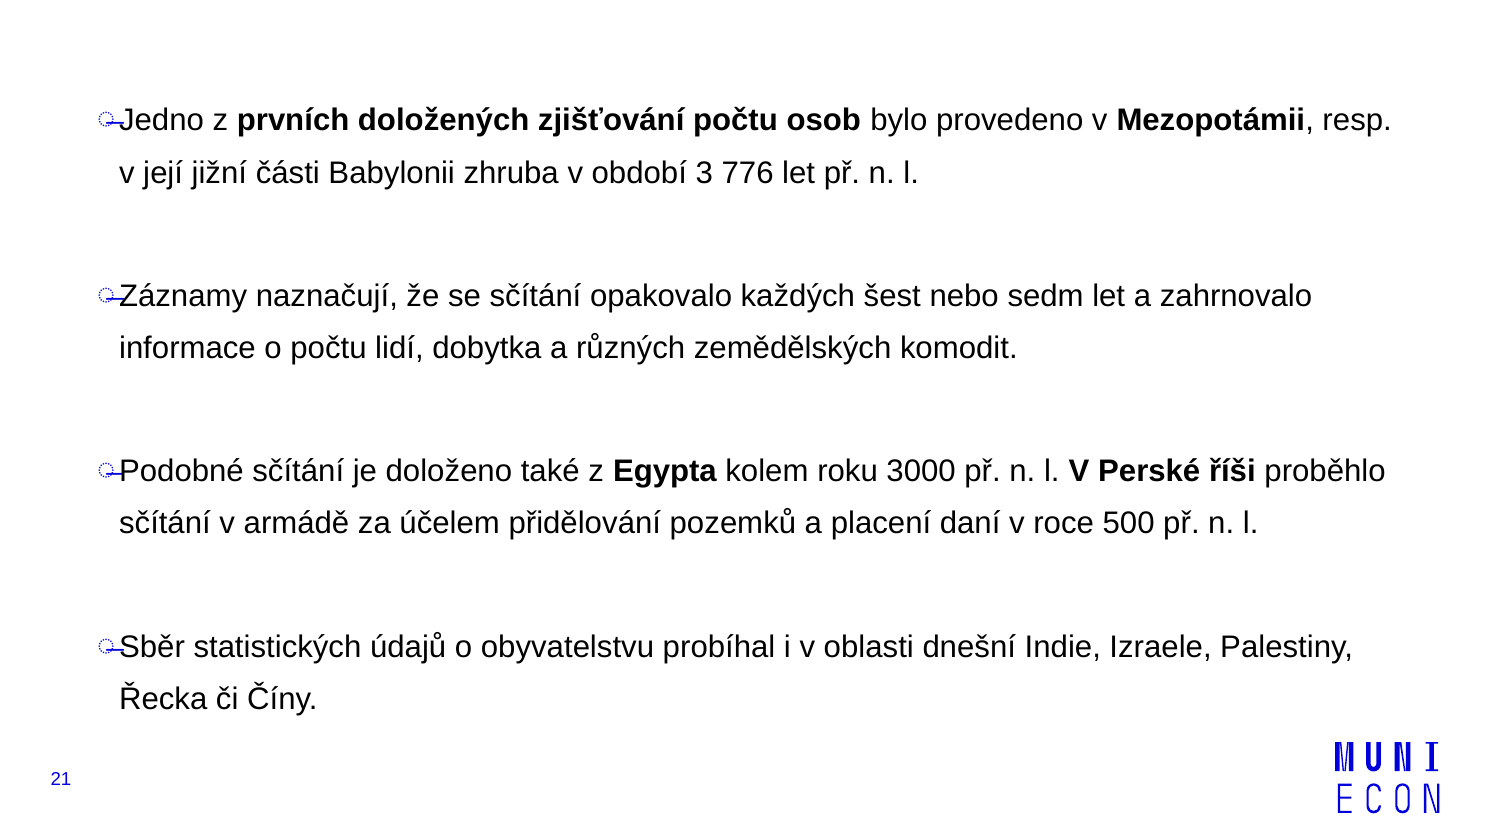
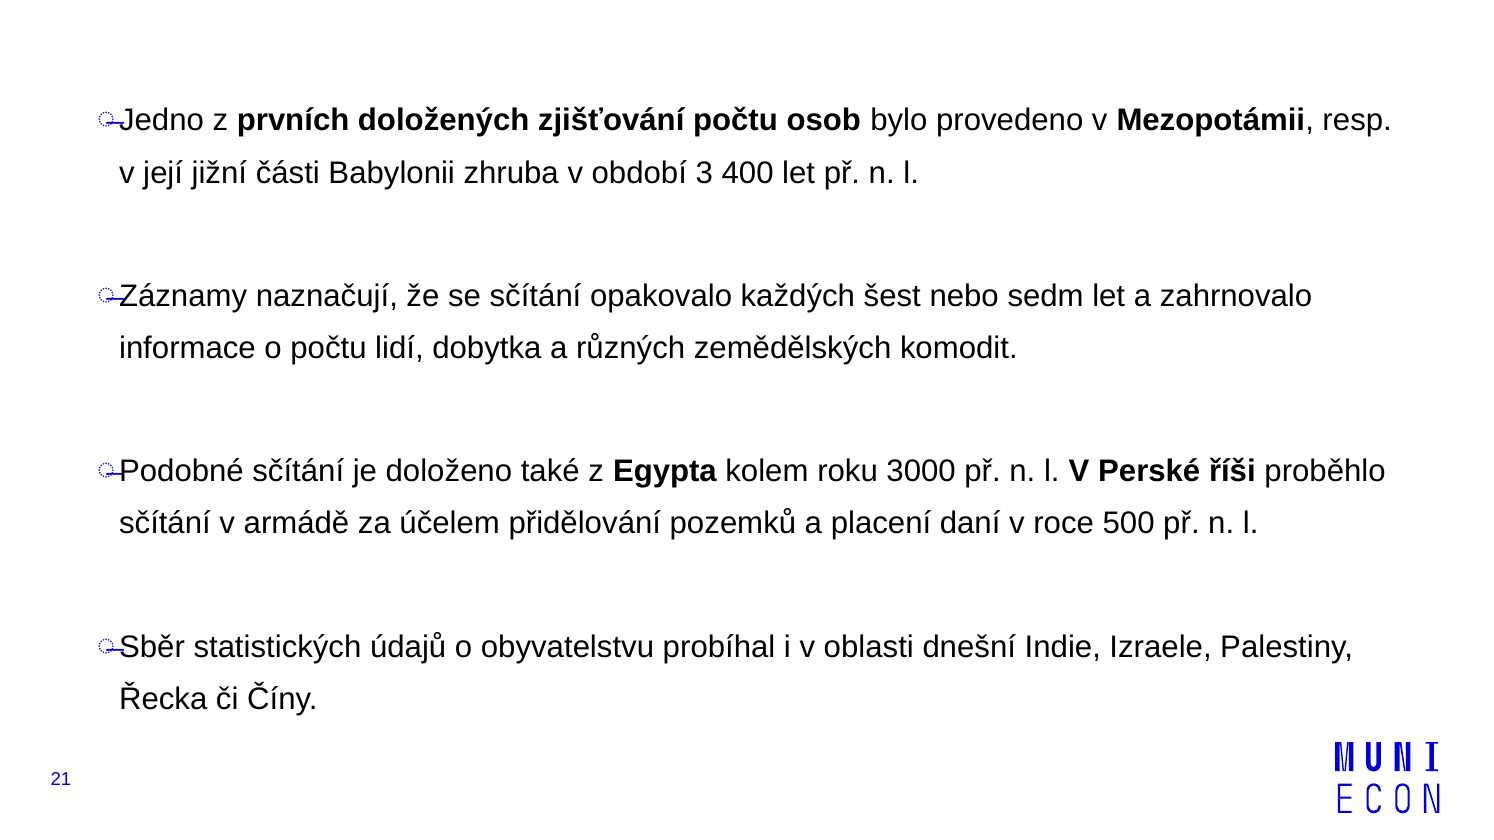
776: 776 -> 400
